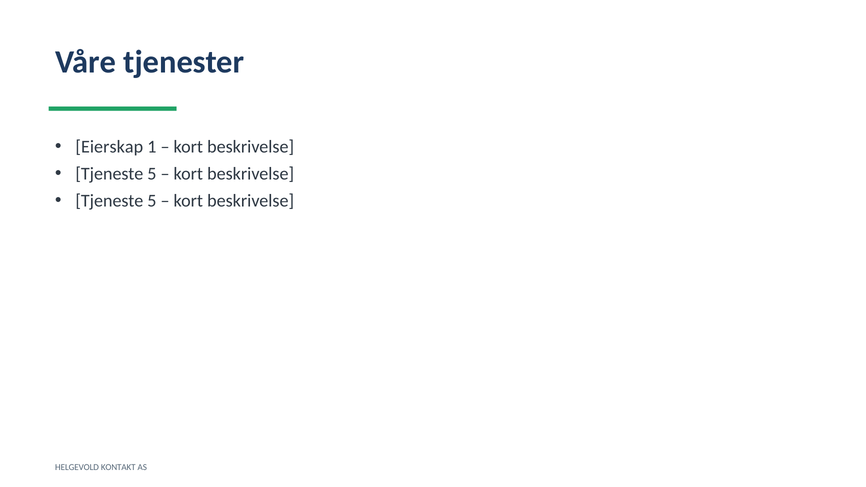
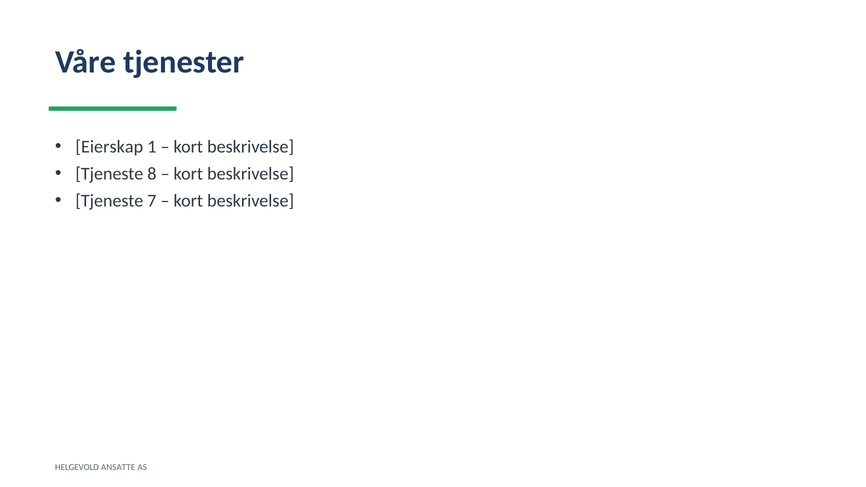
5 at (152, 174): 5 -> 8
5 at (152, 201): 5 -> 7
KONTAKT: KONTAKT -> ANSATTE
